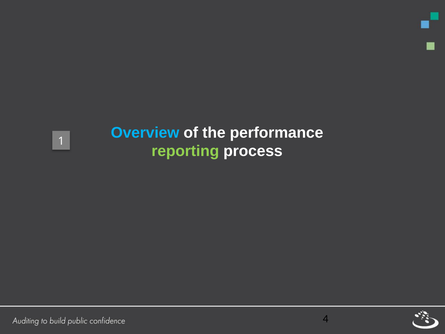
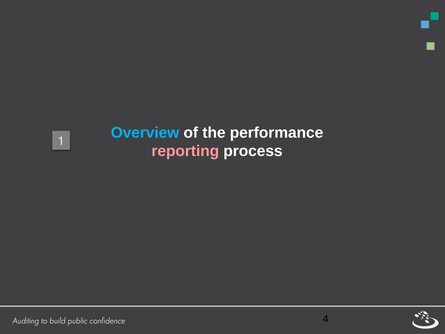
reporting colour: light green -> pink
